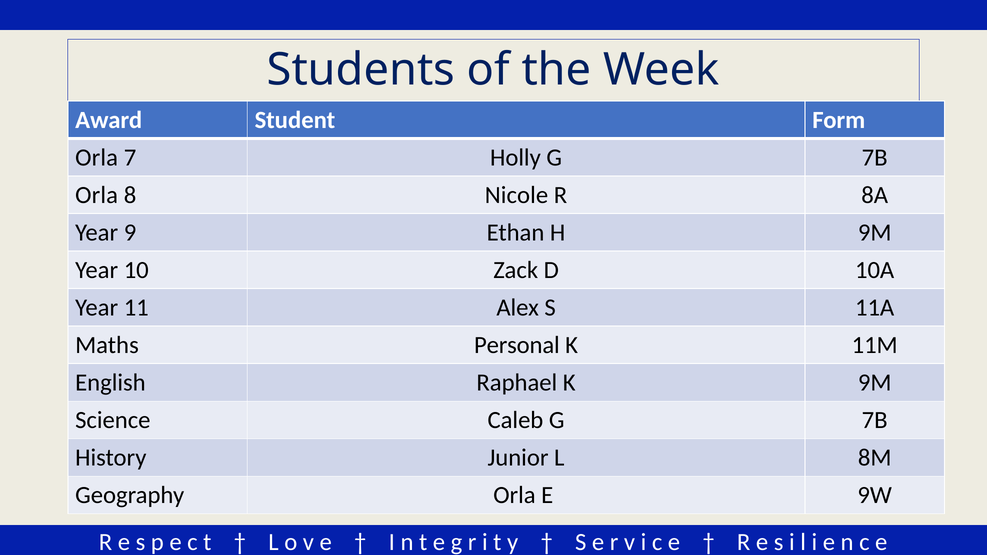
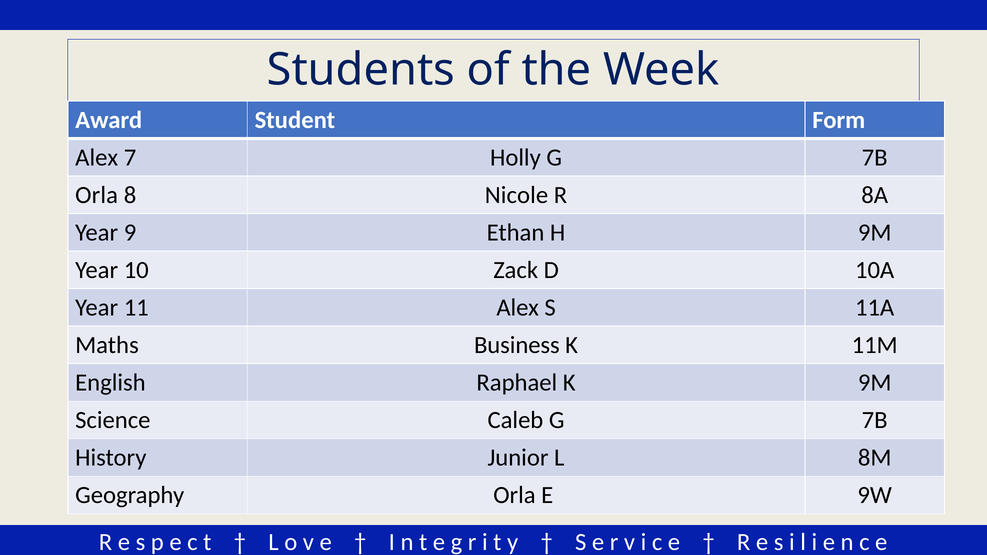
Orla at (97, 158): Orla -> Alex
Personal: Personal -> Business
